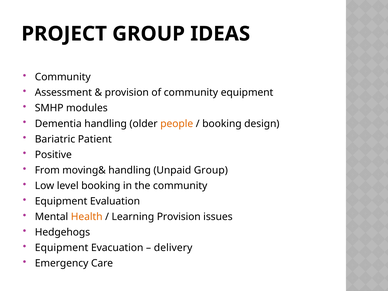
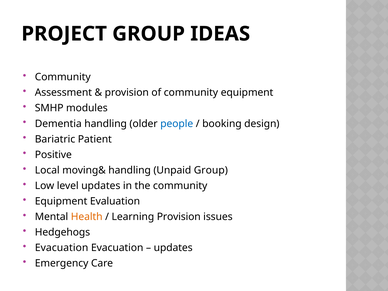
people colour: orange -> blue
From: From -> Local
level booking: booking -> updates
Equipment at (62, 248): Equipment -> Evacuation
delivery at (173, 248): delivery -> updates
